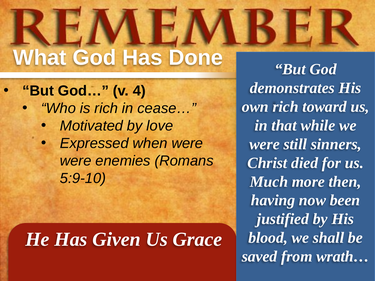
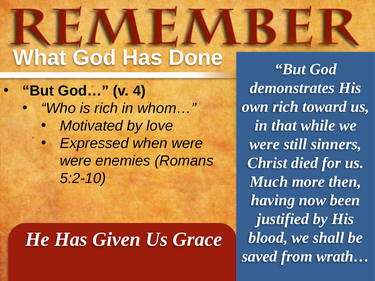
cease…: cease… -> whom…
5:9-10: 5:9-10 -> 5:2-10
